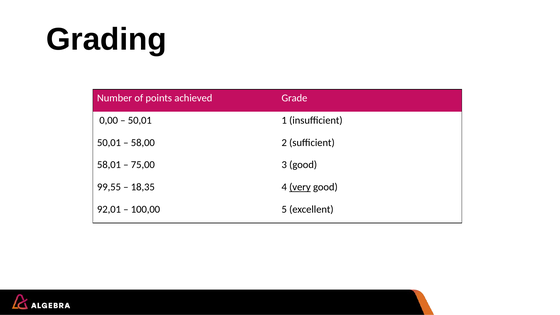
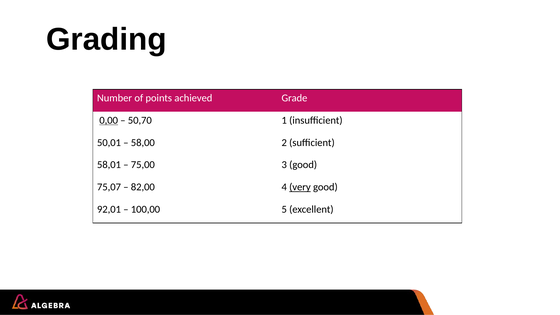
0,00 underline: none -> present
50,01 at (140, 120): 50,01 -> 50,70
99,55: 99,55 -> 75,07
18,35: 18,35 -> 82,00
